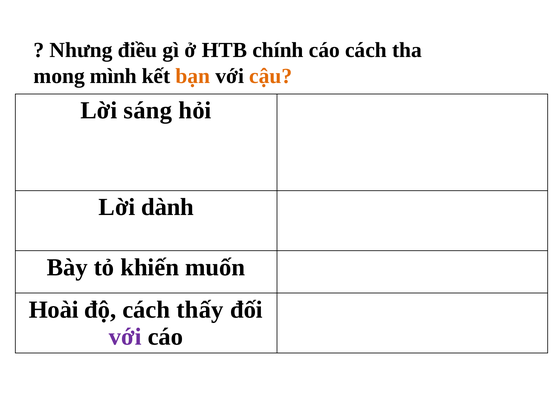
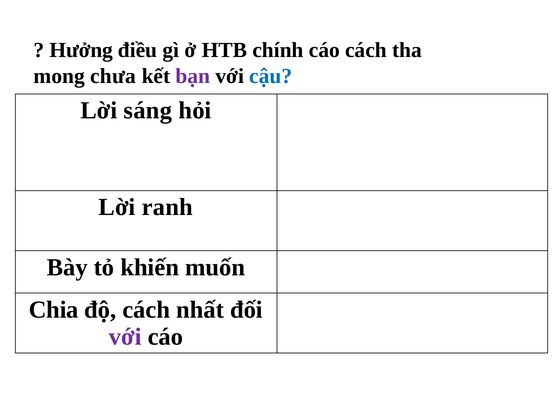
Nhưng: Nhưng -> Hưởng
mình: mình -> chưa
bạn colour: orange -> purple
cậu colour: orange -> blue
dành: dành -> ranh
Hoài: Hoài -> Chia
thấy: thấy -> nhất
